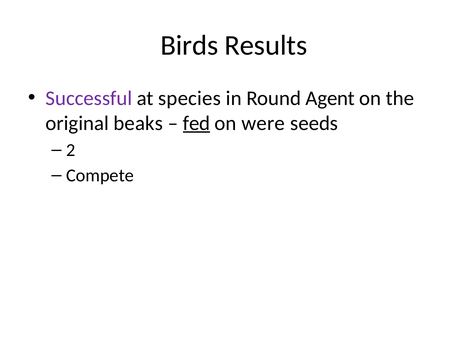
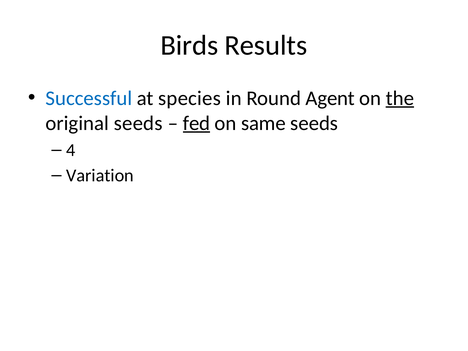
Successful colour: purple -> blue
the underline: none -> present
original beaks: beaks -> seeds
were: were -> same
2: 2 -> 4
Compete: Compete -> Variation
